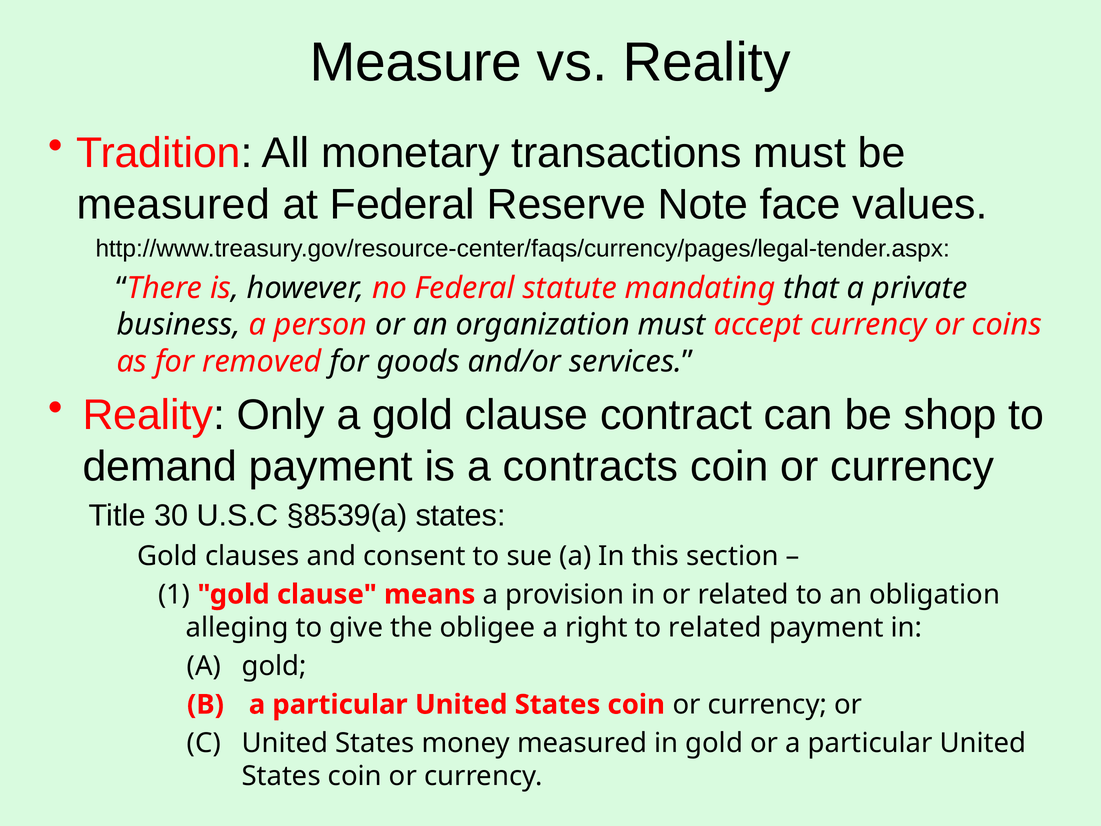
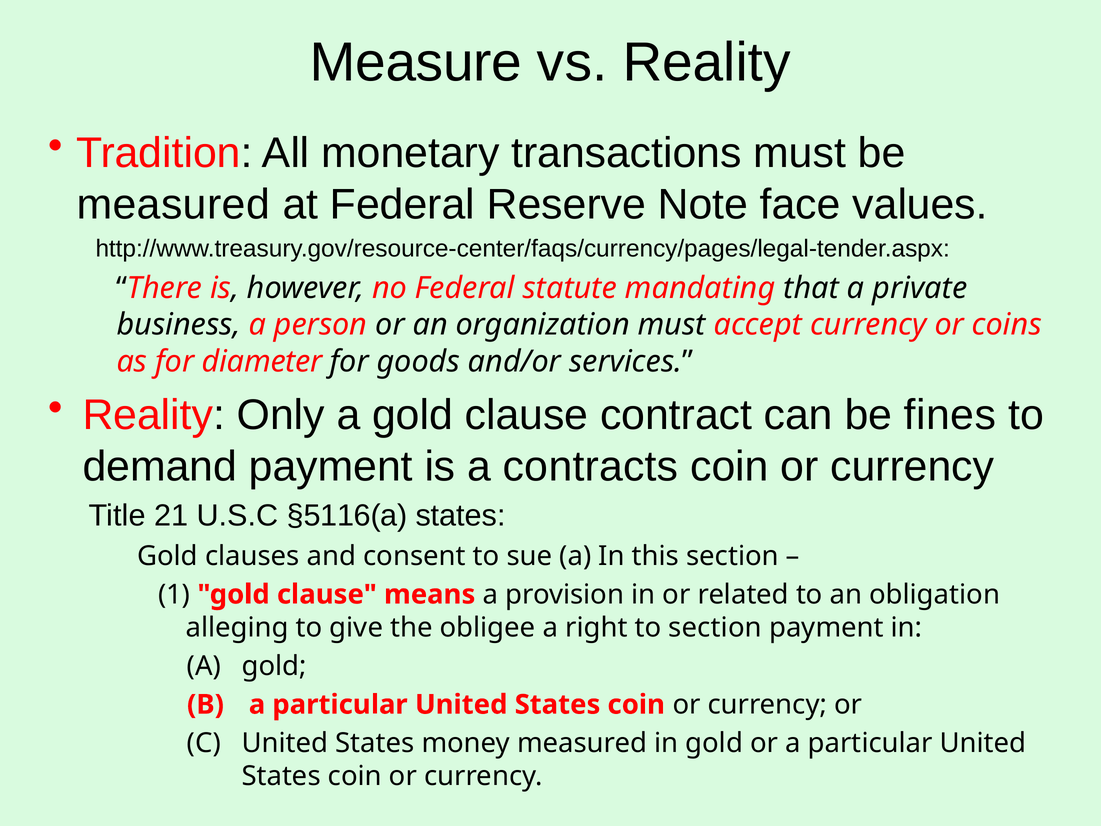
removed: removed -> diameter
shop: shop -> fines
30: 30 -> 21
§8539(a: §8539(a -> §5116(a
to related: related -> section
